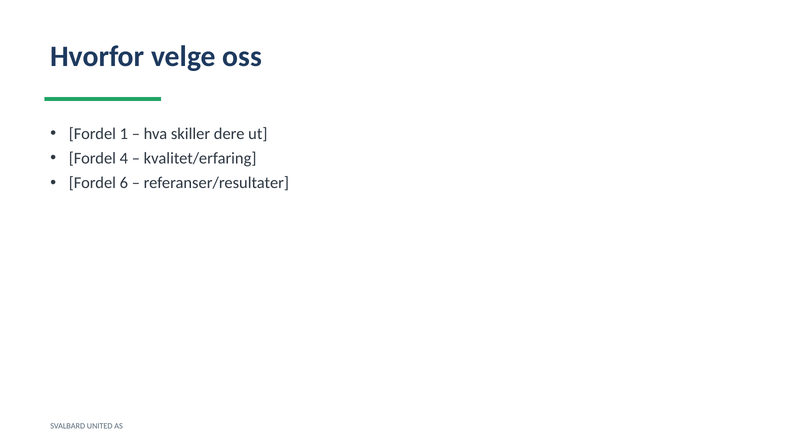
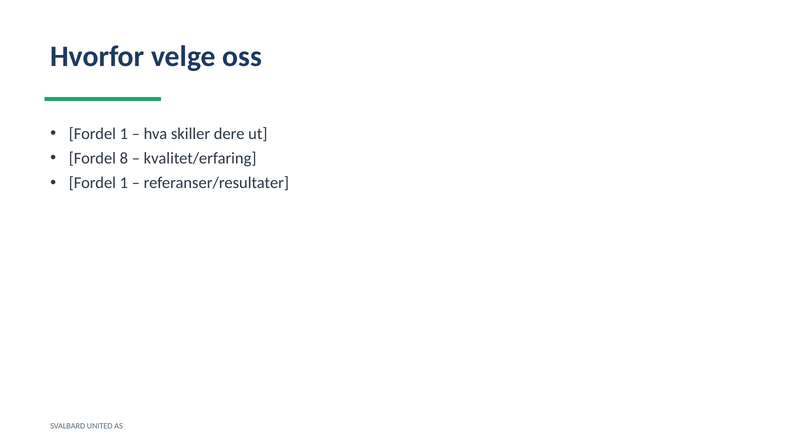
4: 4 -> 8
6 at (124, 183): 6 -> 1
